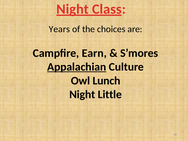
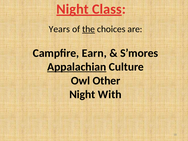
the underline: none -> present
Lunch: Lunch -> Other
Little: Little -> With
